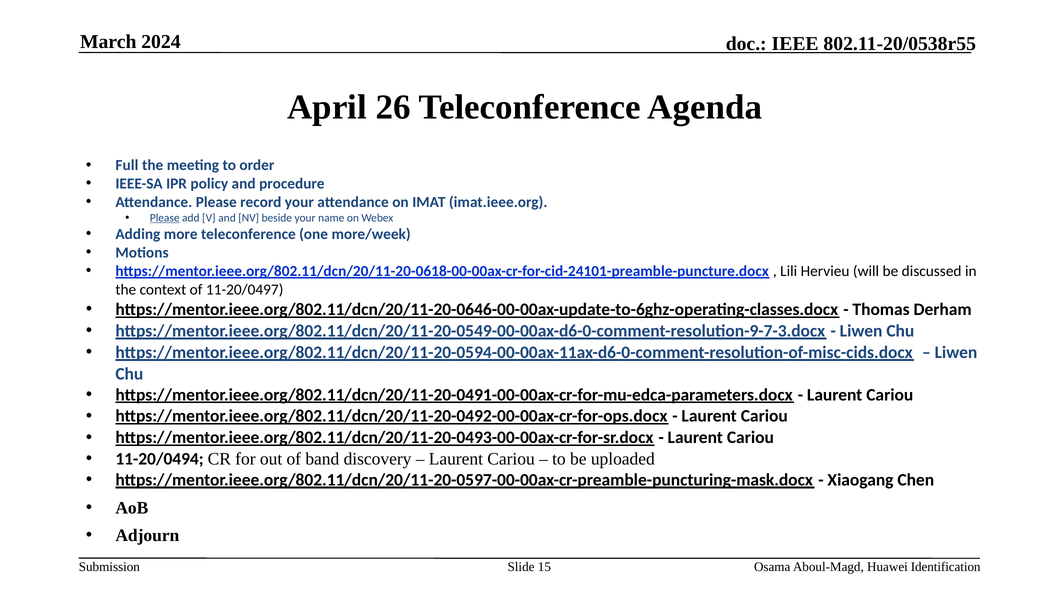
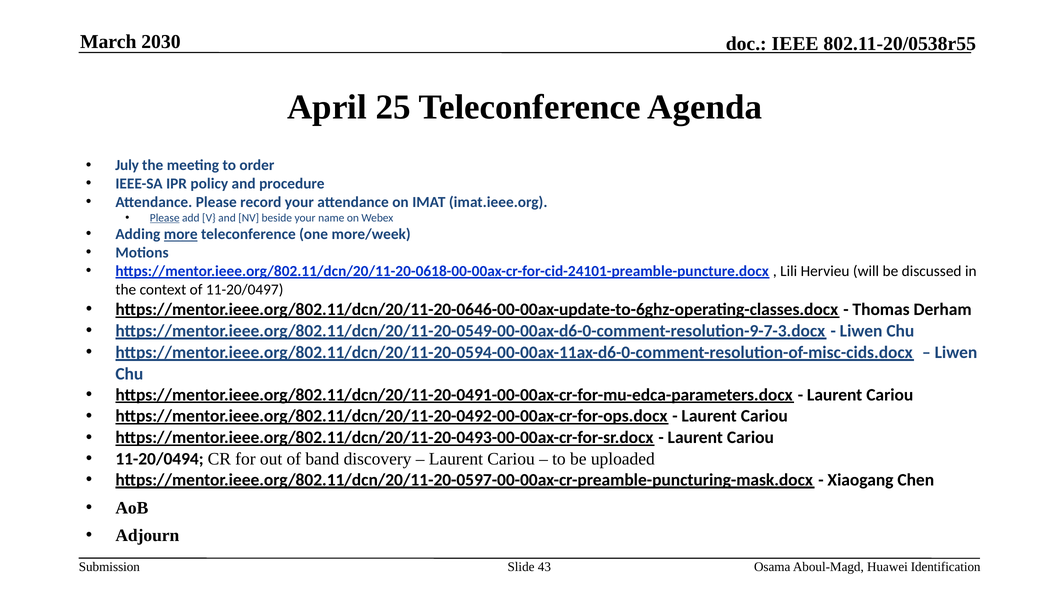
2024: 2024 -> 2030
26: 26 -> 25
Full: Full -> July
more underline: none -> present
15: 15 -> 43
